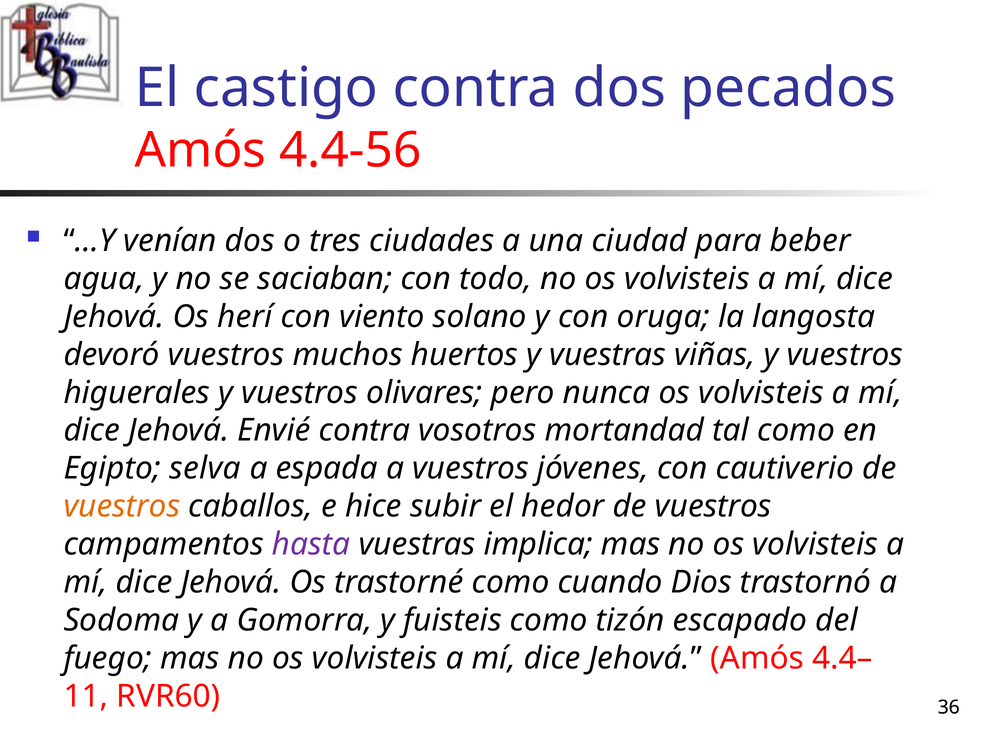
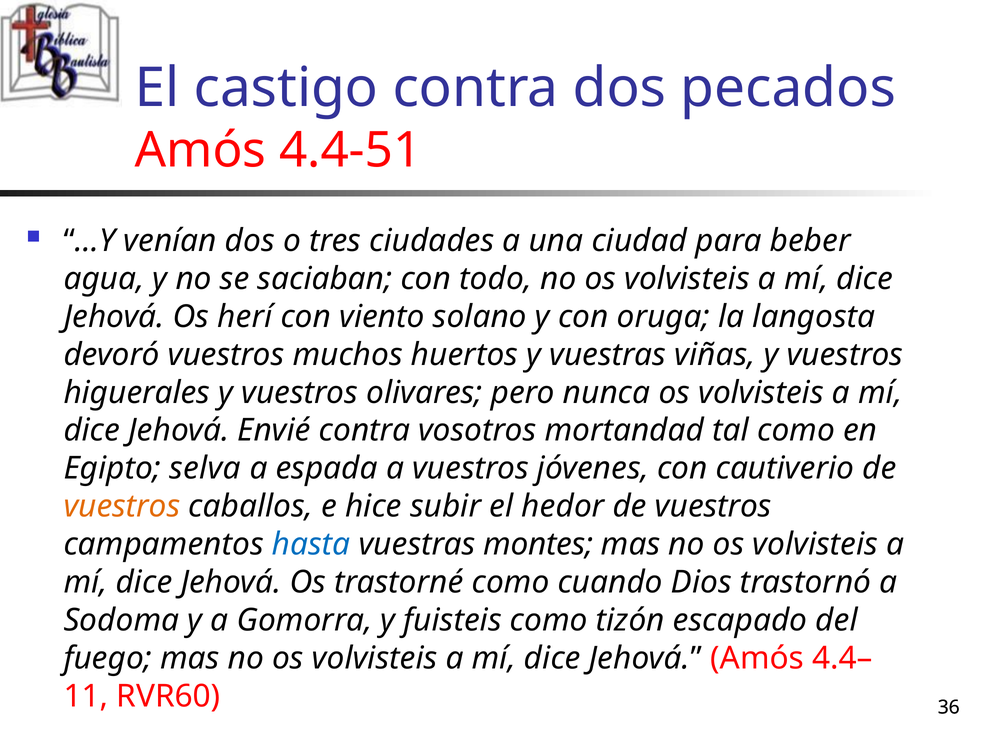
4.4-56: 4.4-56 -> 4.4-51
hasta colour: purple -> blue
implica: implica -> montes
